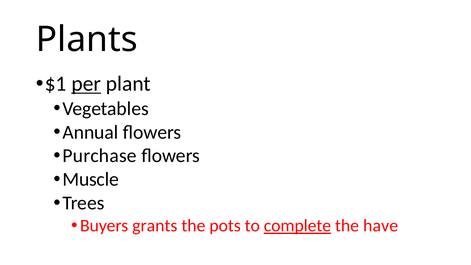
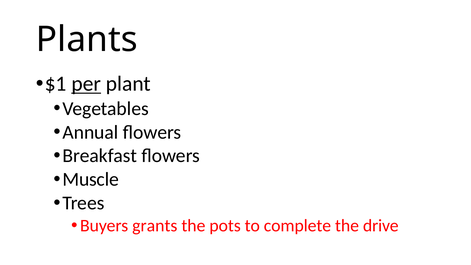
Purchase: Purchase -> Breakfast
complete underline: present -> none
have: have -> drive
